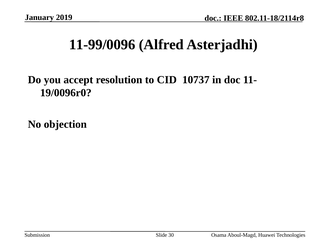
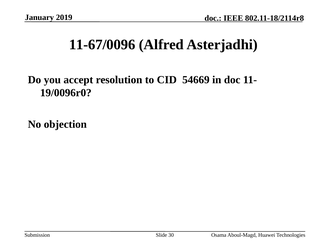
11-99/0096: 11-99/0096 -> 11-67/0096
10737: 10737 -> 54669
